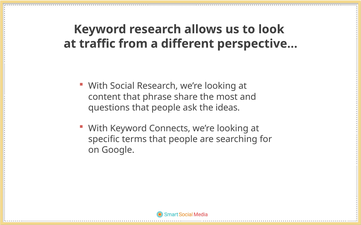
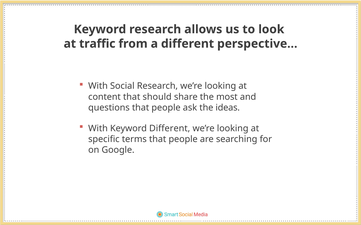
phrase: phrase -> should
Keyword Connects: Connects -> Different
